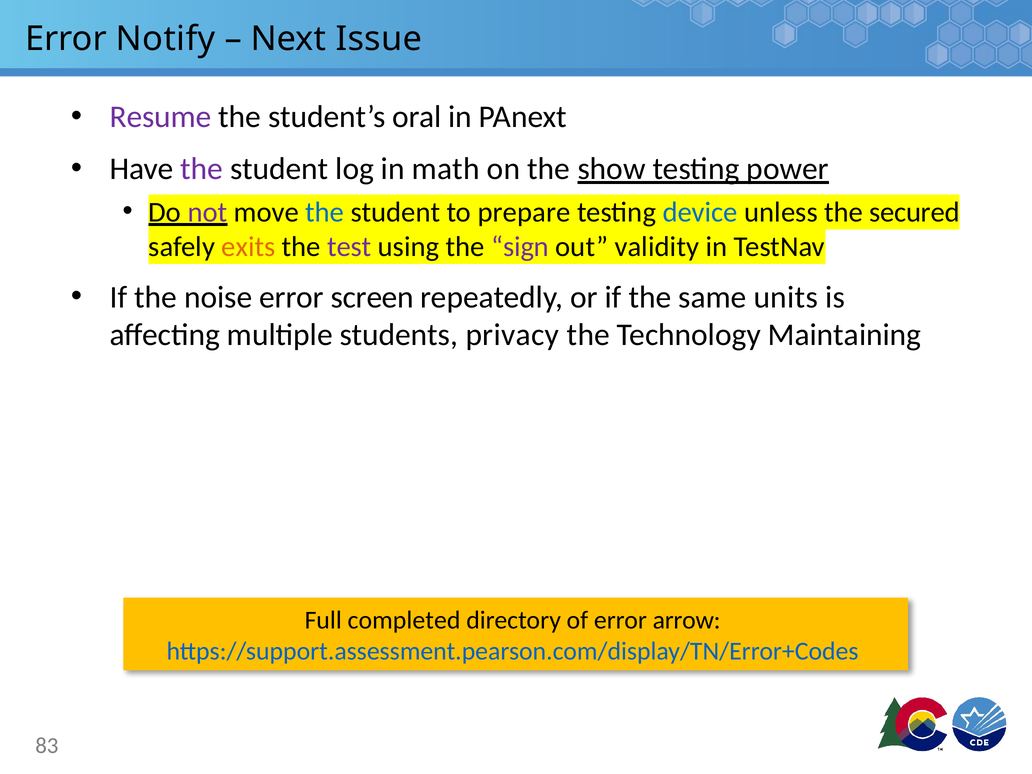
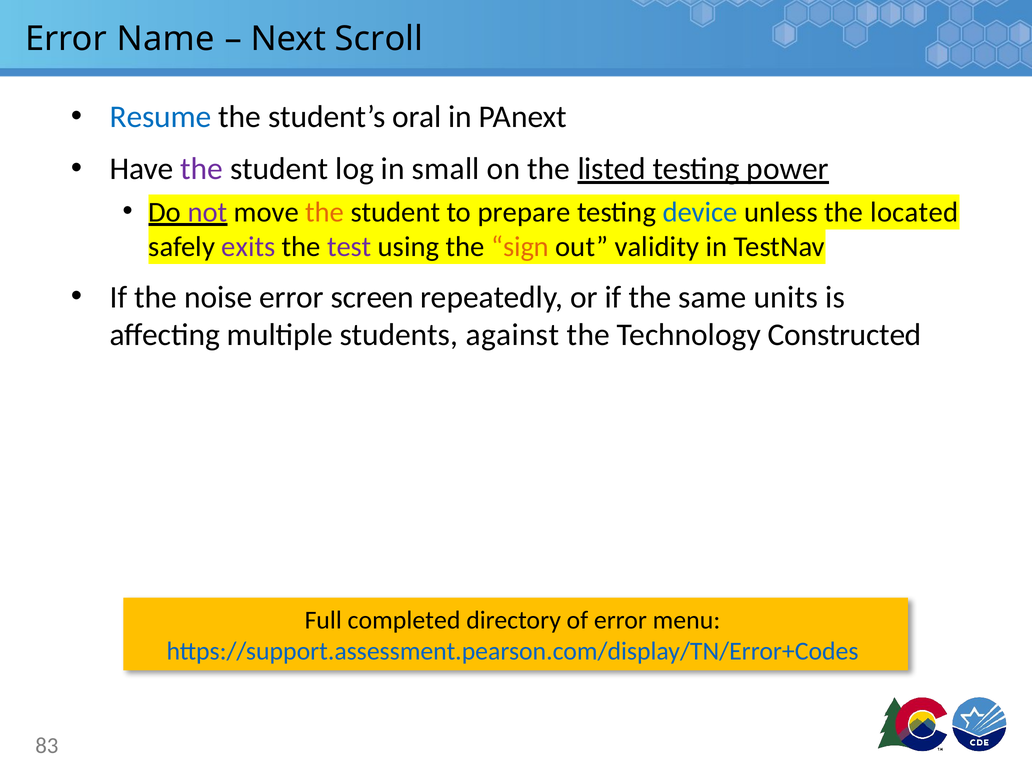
Notify: Notify -> Name
Issue: Issue -> Scroll
Resume colour: purple -> blue
math: math -> small
show: show -> listed
the at (325, 212) colour: blue -> orange
secured: secured -> located
exits colour: orange -> purple
sign colour: purple -> orange
privacy: privacy -> against
Maintaining: Maintaining -> Constructed
arrow: arrow -> menu
